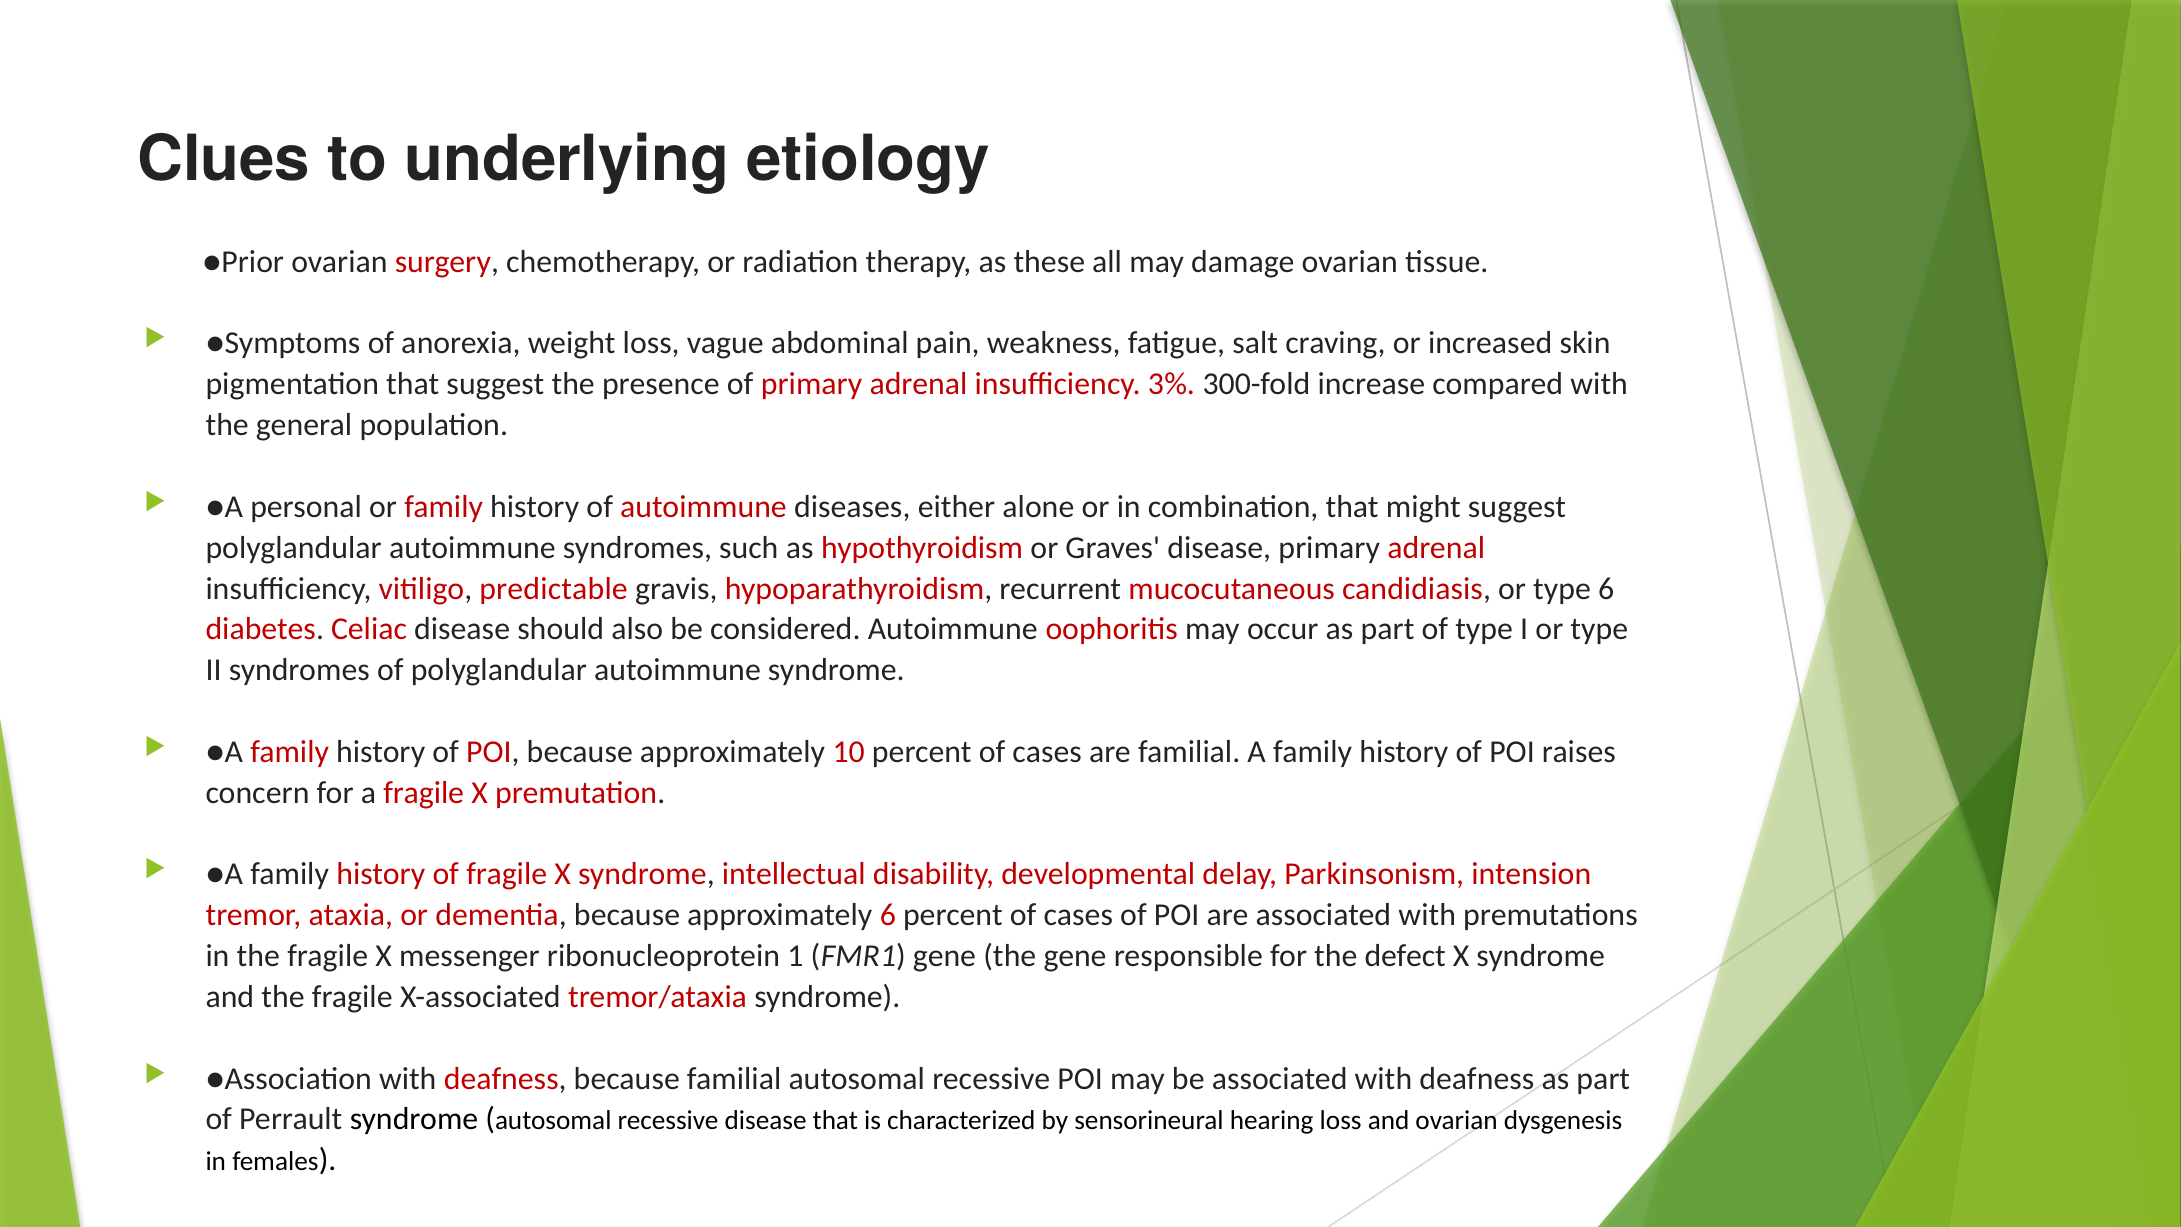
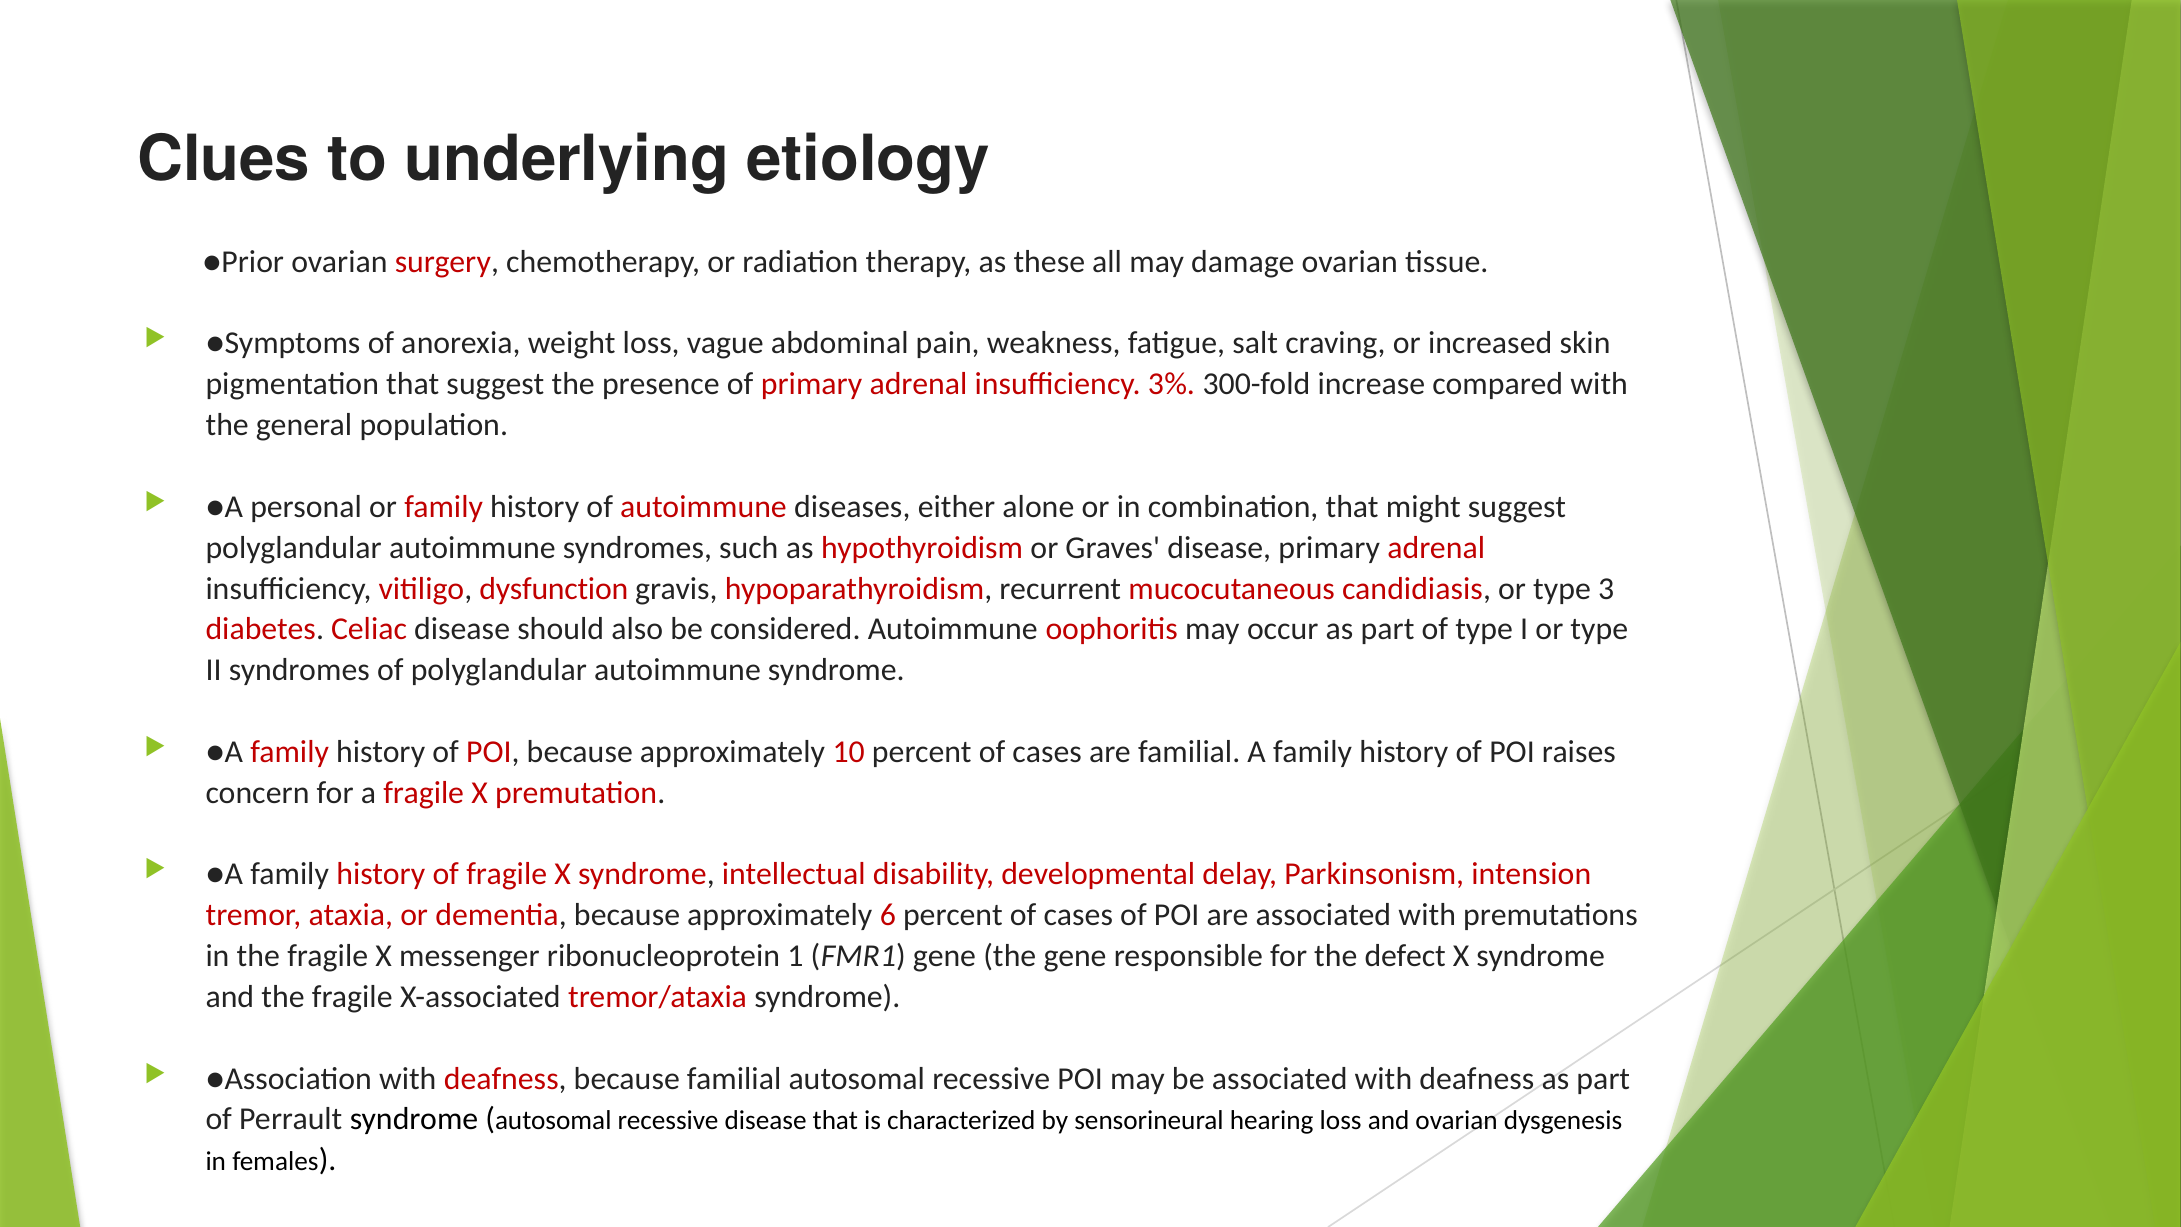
predictable: predictable -> dysfunction
type 6: 6 -> 3
